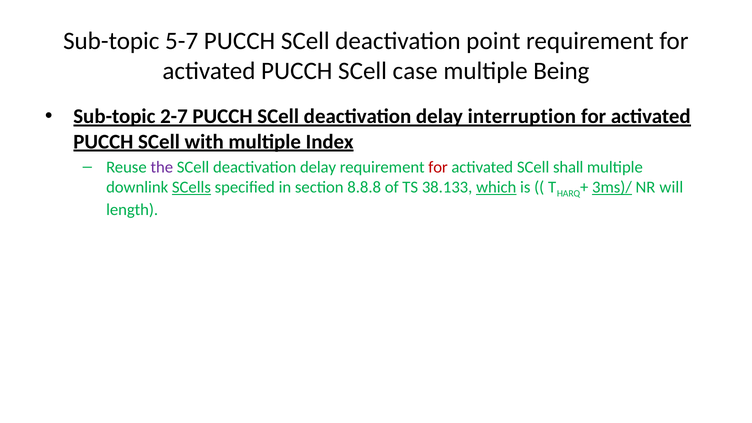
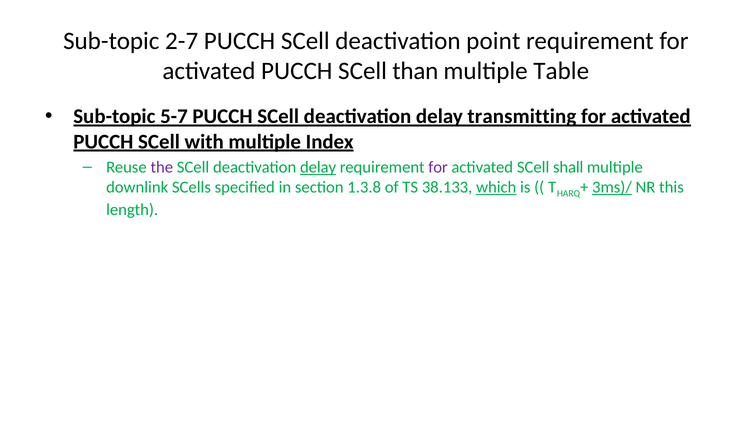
5-7: 5-7 -> 2-7
case: case -> than
Being: Being -> Table
2-7: 2-7 -> 5-7
interruption: interruption -> transmitting
delay at (318, 167) underline: none -> present
for at (438, 167) colour: red -> purple
SCells underline: present -> none
8.8.8: 8.8.8 -> 1.3.8
will: will -> this
